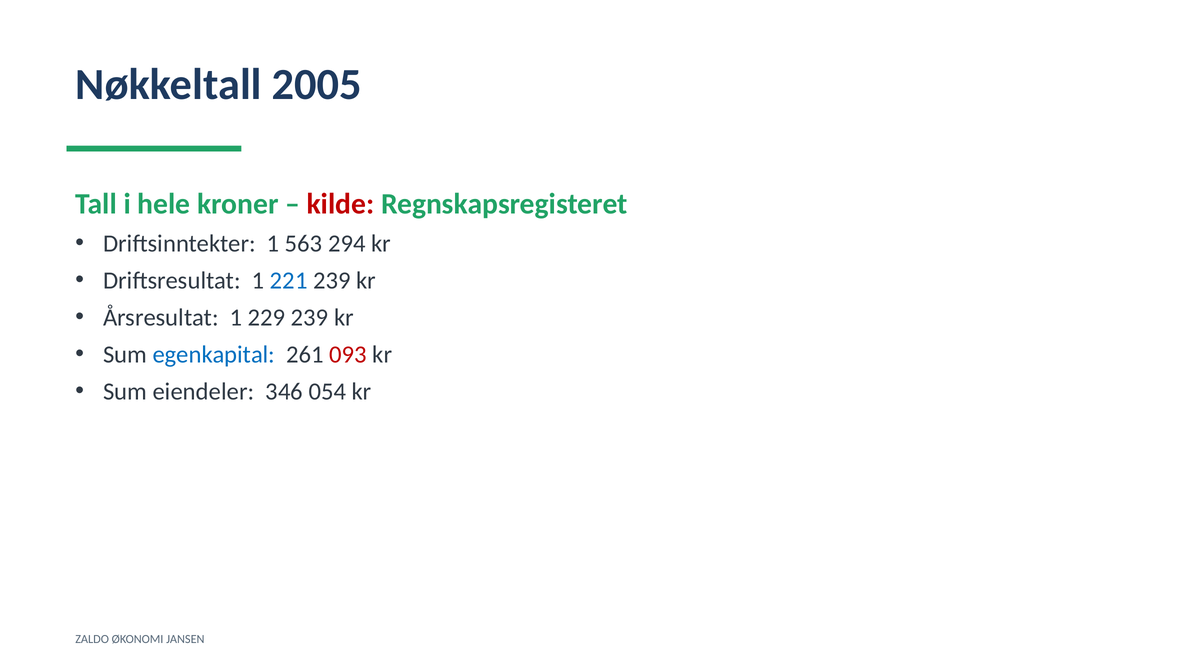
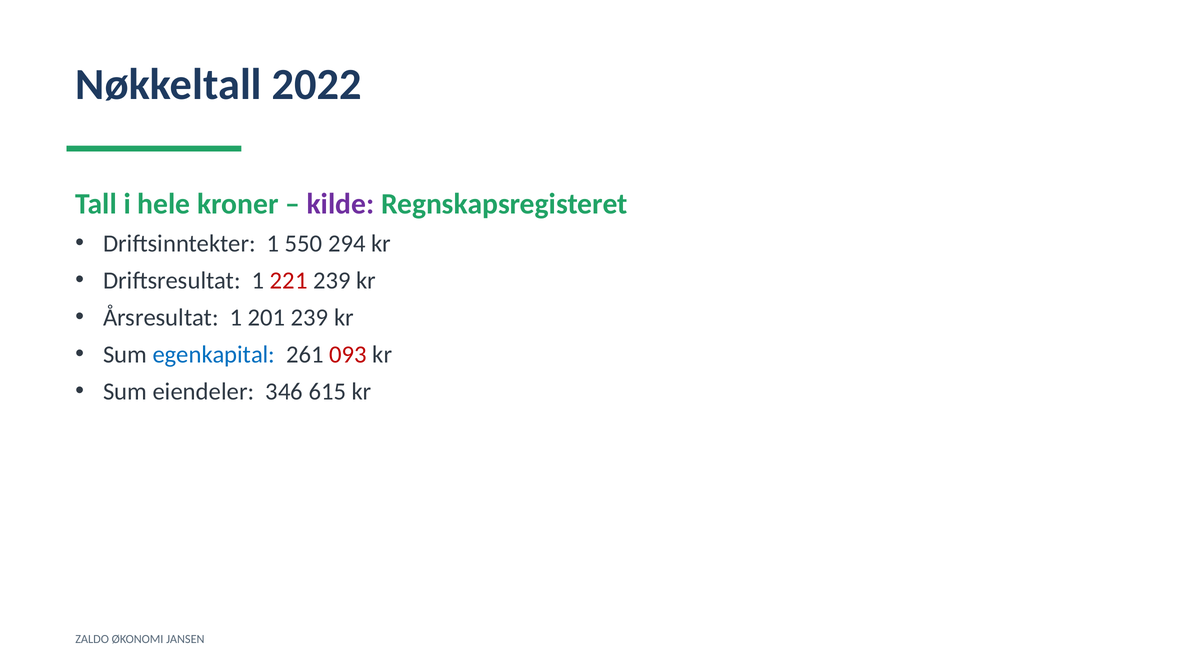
2005: 2005 -> 2022
kilde colour: red -> purple
563: 563 -> 550
221 colour: blue -> red
229: 229 -> 201
054: 054 -> 615
